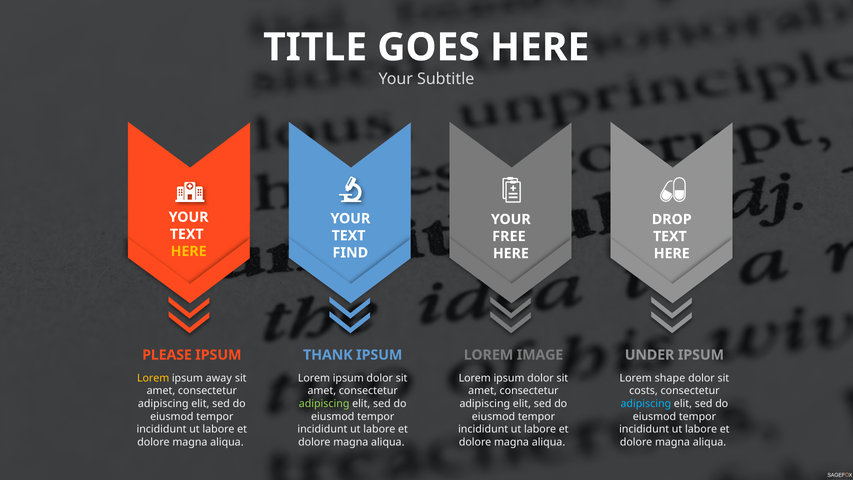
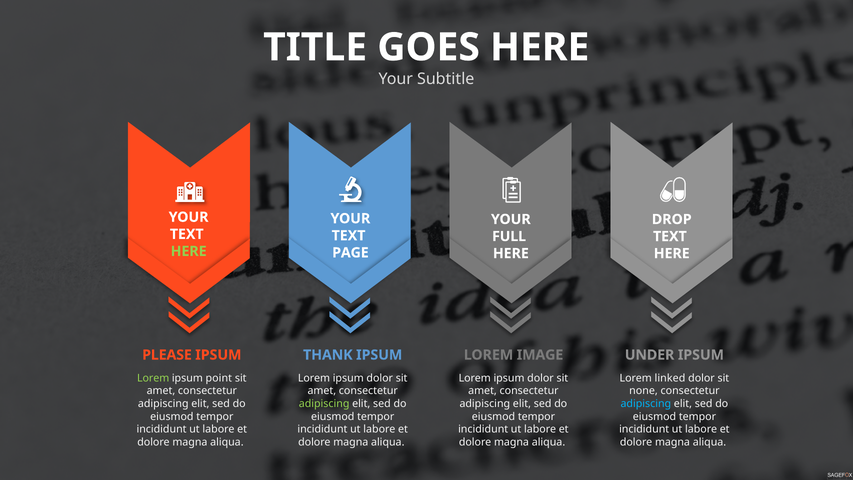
FREE: FREE -> FULL
HERE at (189, 251) colour: yellow -> light green
FIND: FIND -> PAGE
Lorem at (153, 378) colour: yellow -> light green
away: away -> point
shape: shape -> linked
costs: costs -> none
